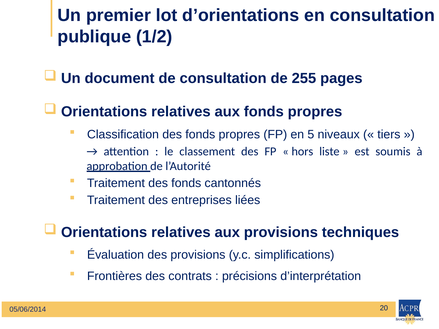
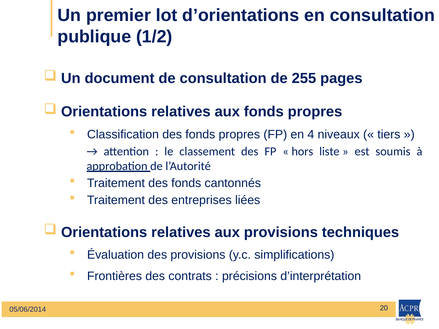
5: 5 -> 4
